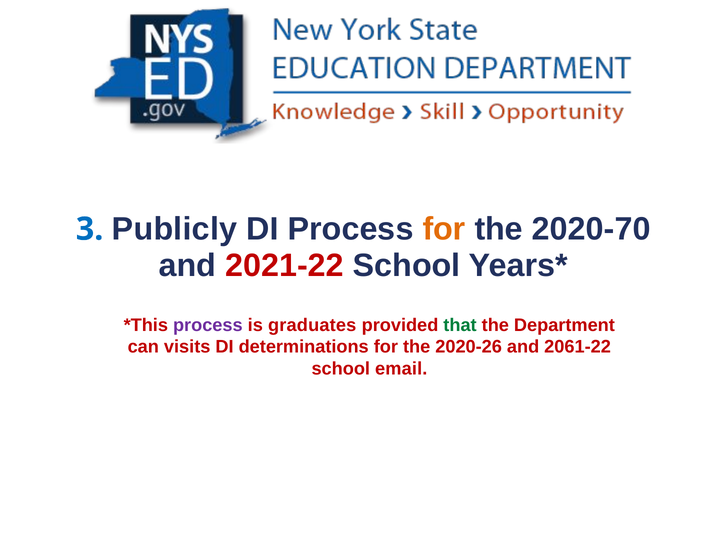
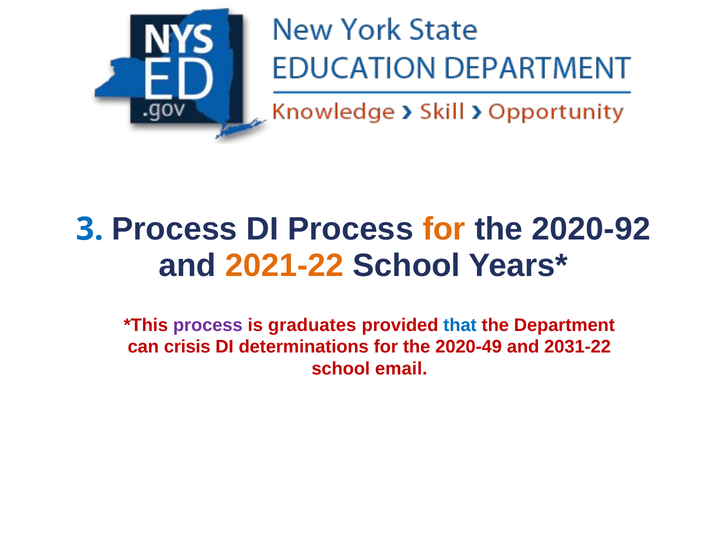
3 Publicly: Publicly -> Process
2020-70: 2020-70 -> 2020-92
2021-22 colour: red -> orange
that colour: green -> blue
visits: visits -> crisis
2020-26: 2020-26 -> 2020-49
2061-22: 2061-22 -> 2031-22
